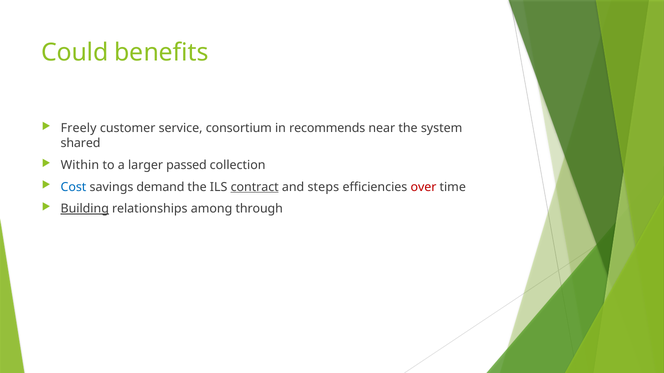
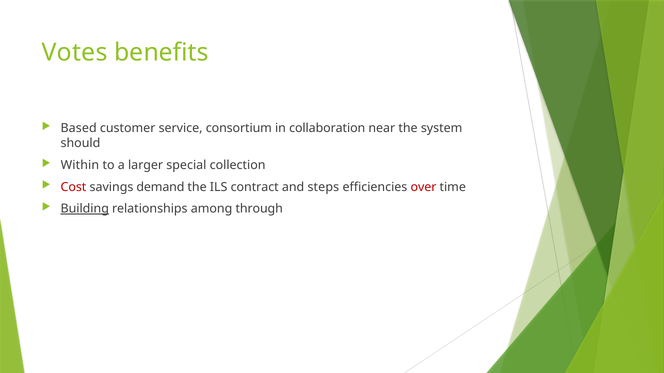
Could: Could -> Votes
Freely: Freely -> Based
recommends: recommends -> collaboration
shared: shared -> should
passed: passed -> special
Cost colour: blue -> red
contract underline: present -> none
